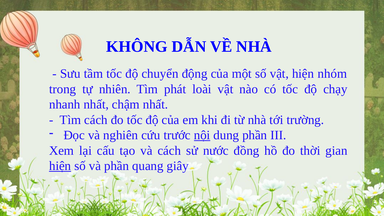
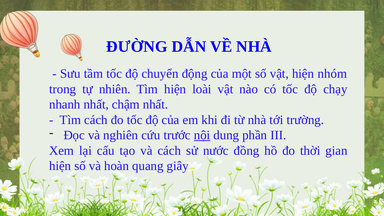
KHÔNG: KHÔNG -> ĐƯỜNG
Tìm phát: phát -> hiện
hiện at (60, 166) underline: present -> none
và phần: phần -> hoàn
